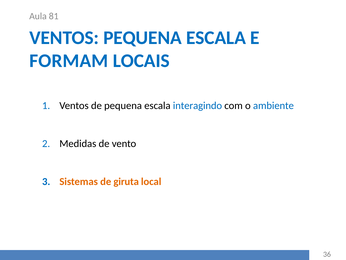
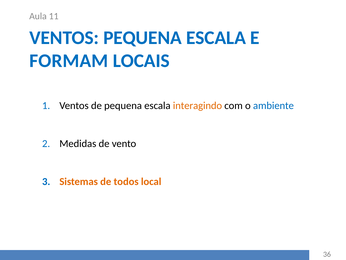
81: 81 -> 11
interagindo colour: blue -> orange
giruta: giruta -> todos
